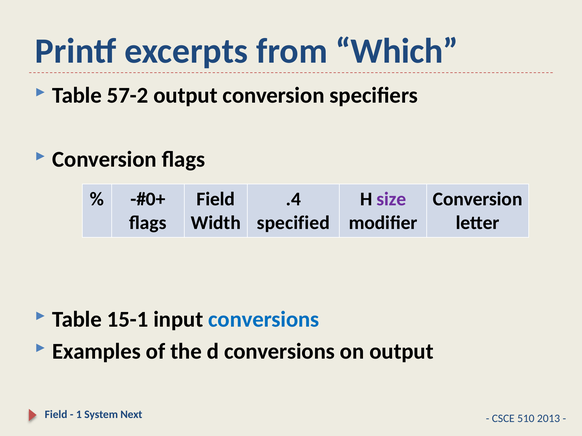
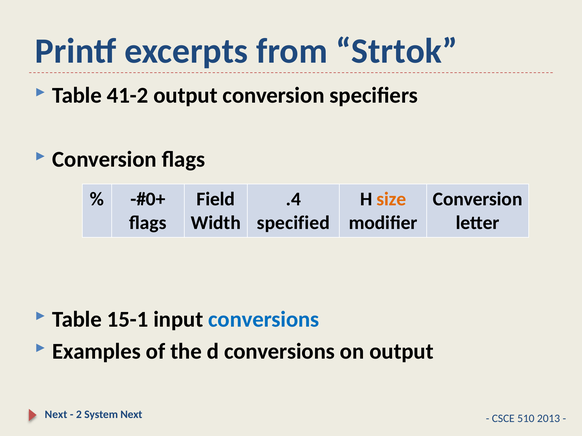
Which: Which -> Strtok
57-2: 57-2 -> 41-2
size colour: purple -> orange
Field at (56, 415): Field -> Next
1: 1 -> 2
